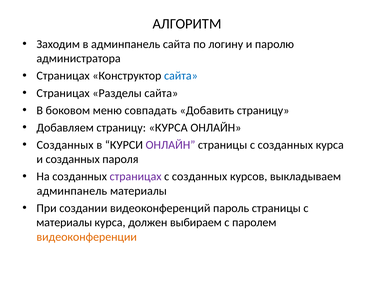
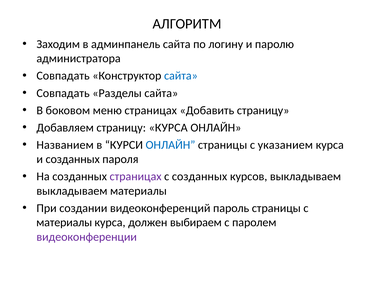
Страницах at (63, 76): Страницах -> Совпадать
Страницах at (63, 93): Страницах -> Совпадать
меню совпадать: совпадать -> страницах
Созданных at (65, 145): Созданных -> Названием
ОНЛАЙН at (170, 145) colour: purple -> blue
страницы с созданных: созданных -> указанием
админпанель at (72, 191): админпанель -> выкладываем
видеоконференции colour: orange -> purple
